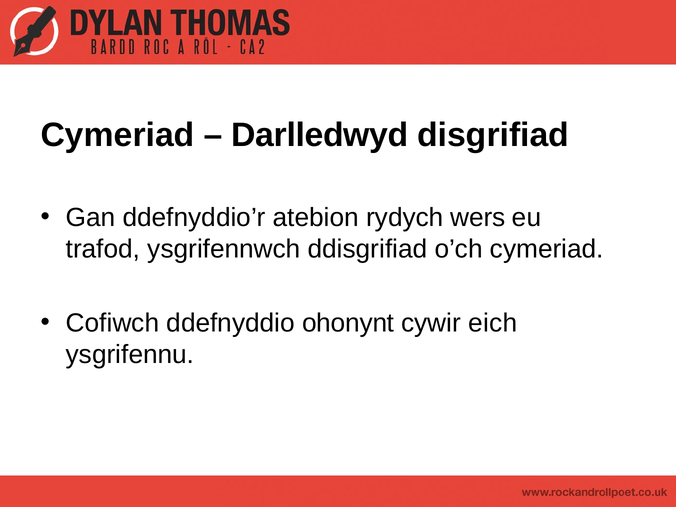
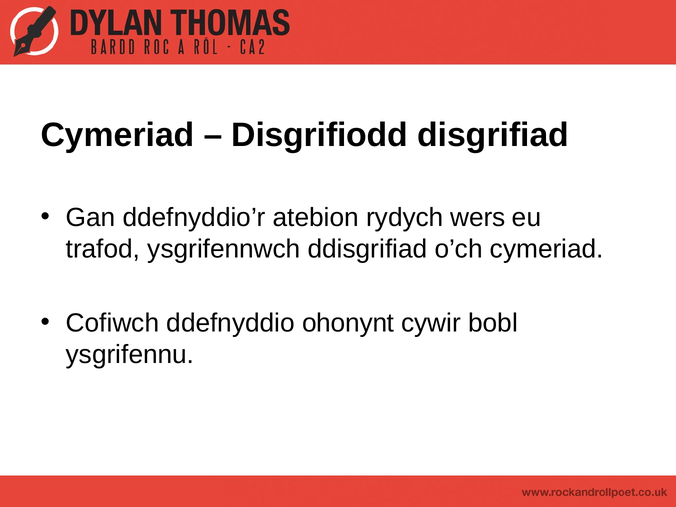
Darlledwyd: Darlledwyd -> Disgrifiodd
eich: eich -> bobl
